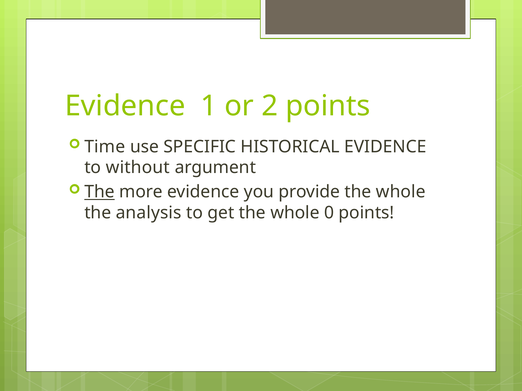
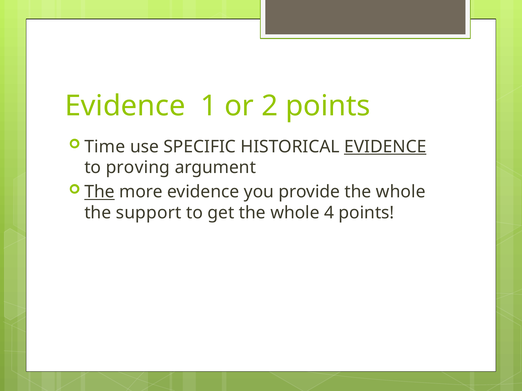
EVIDENCE at (385, 147) underline: none -> present
without: without -> proving
analysis: analysis -> support
0: 0 -> 4
